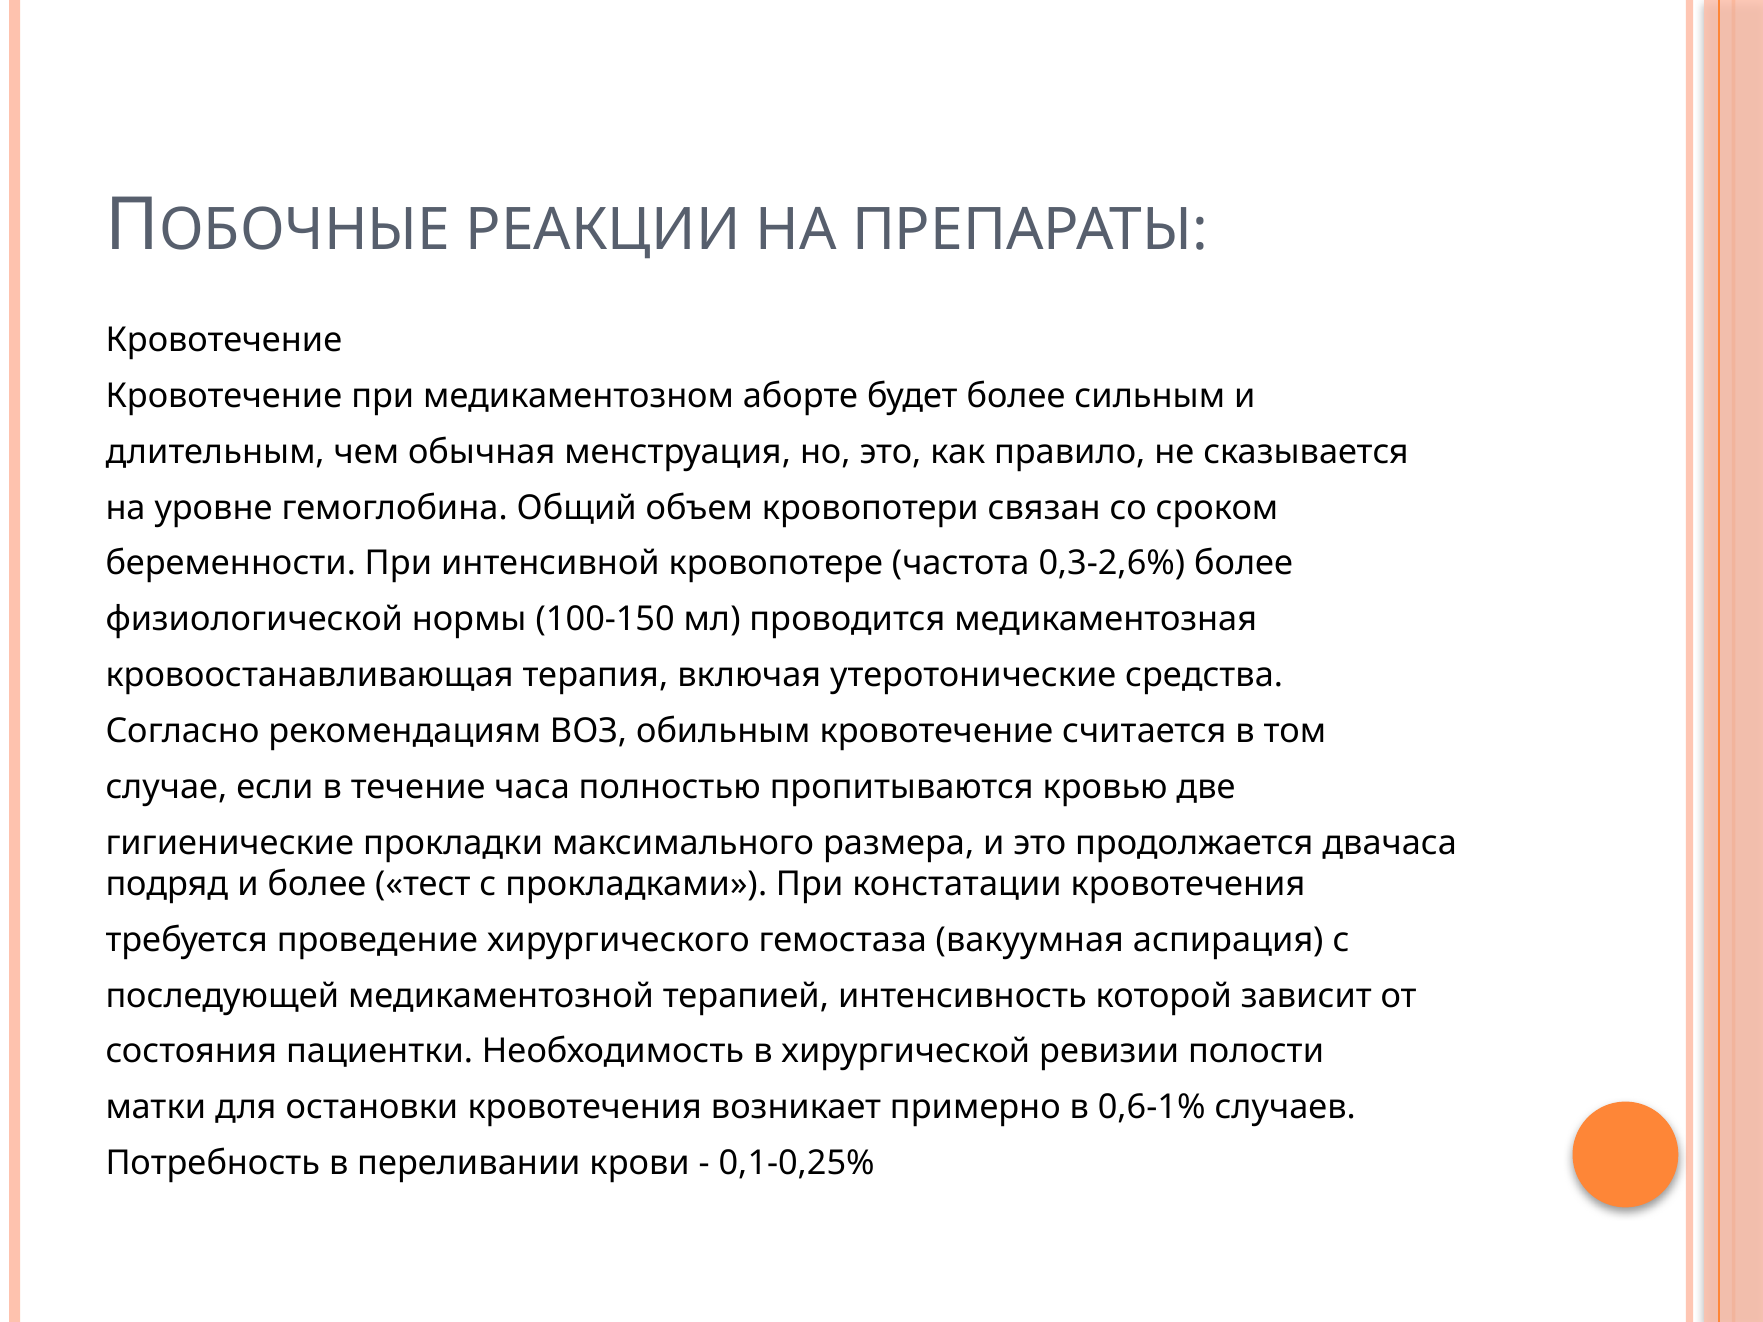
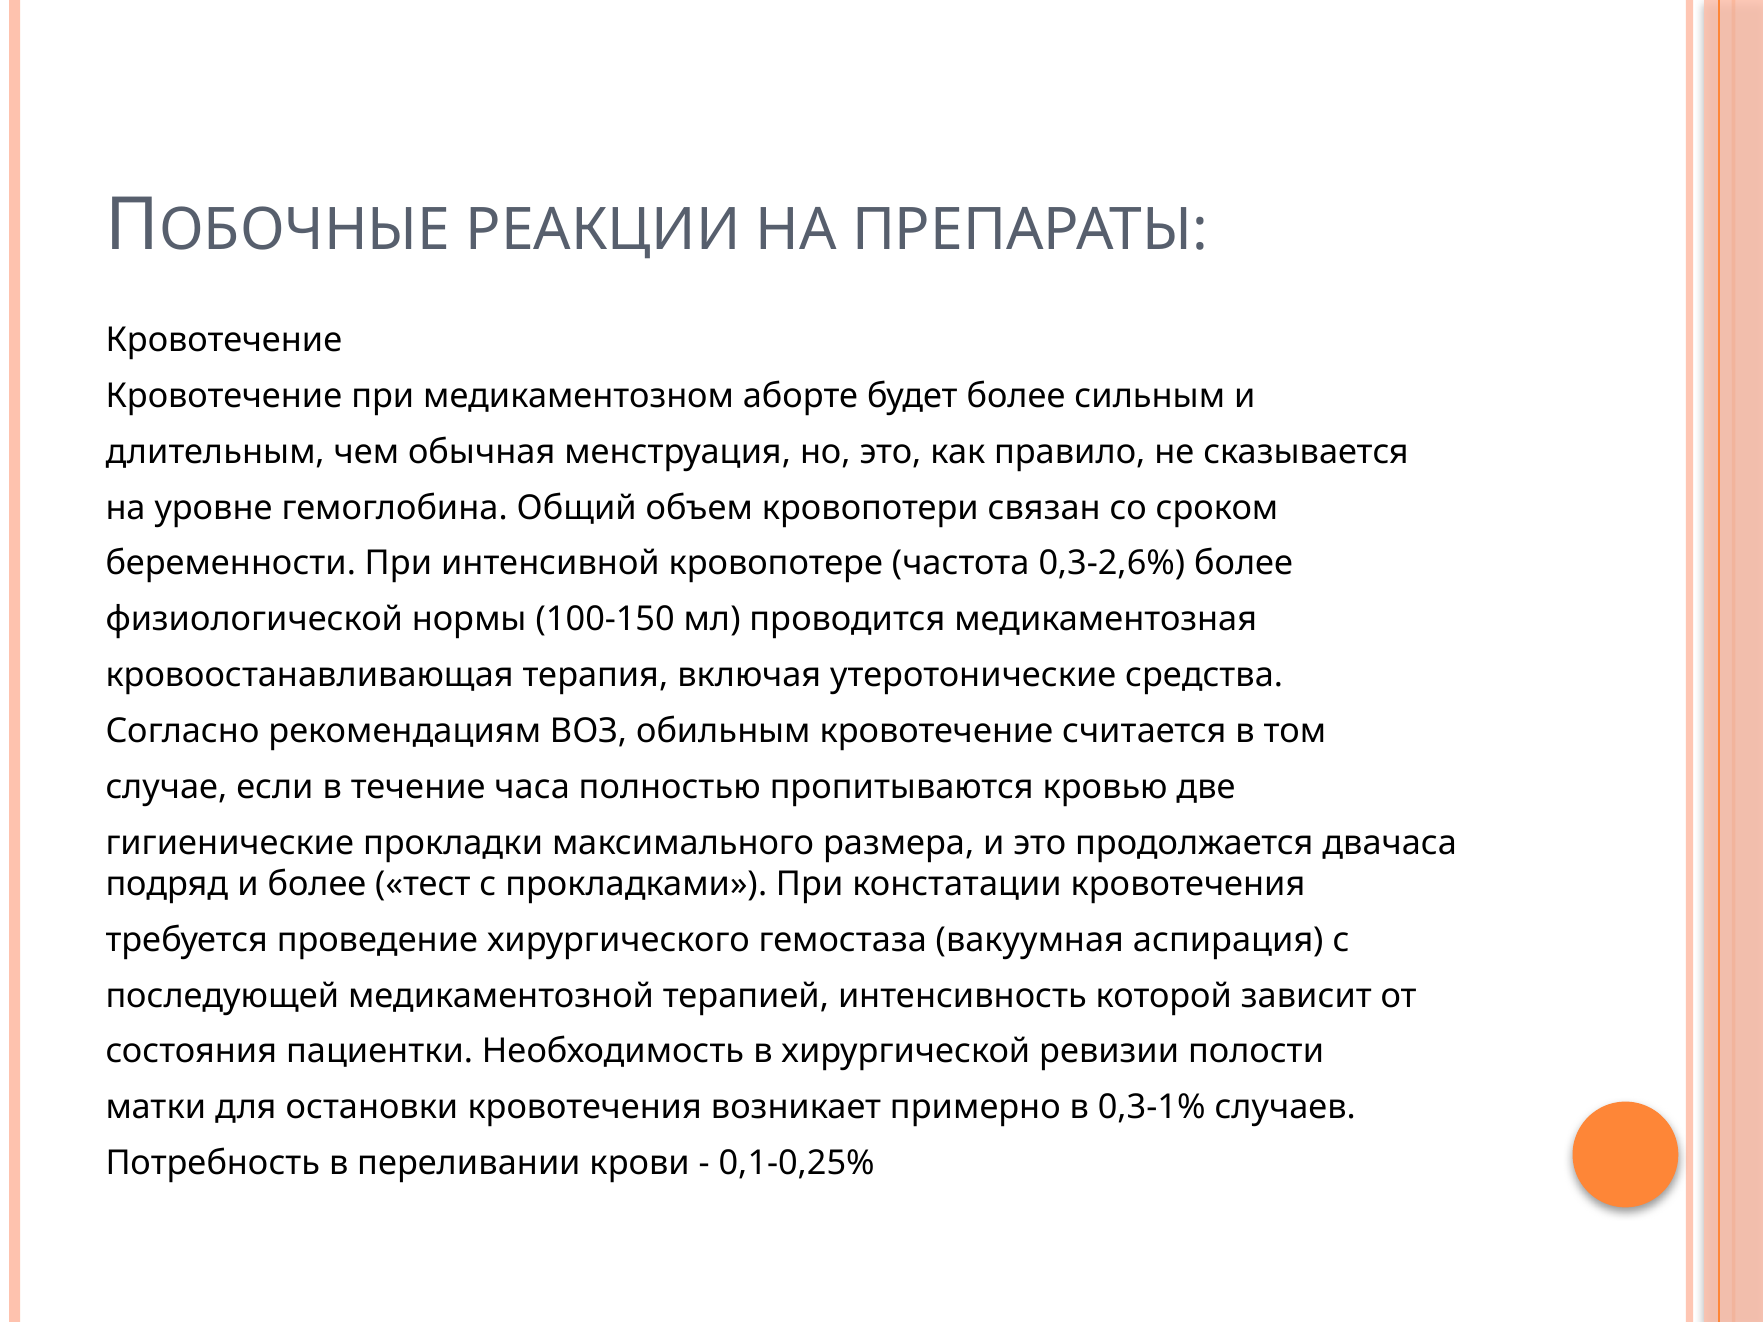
0,6-1%: 0,6-1% -> 0,3-1%
